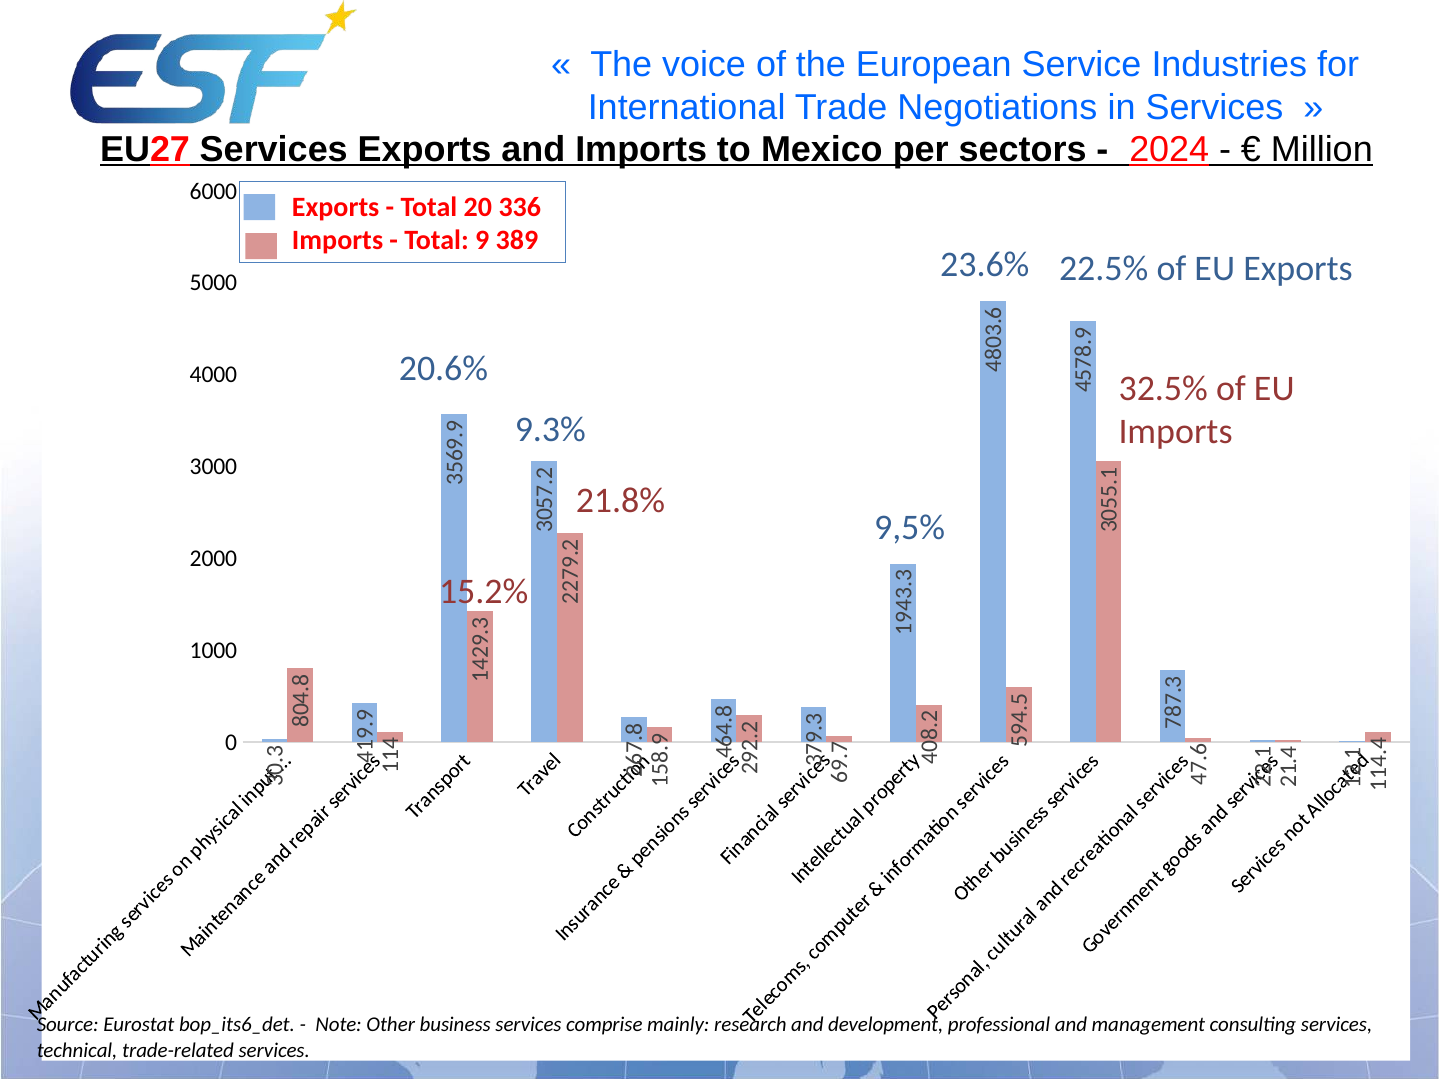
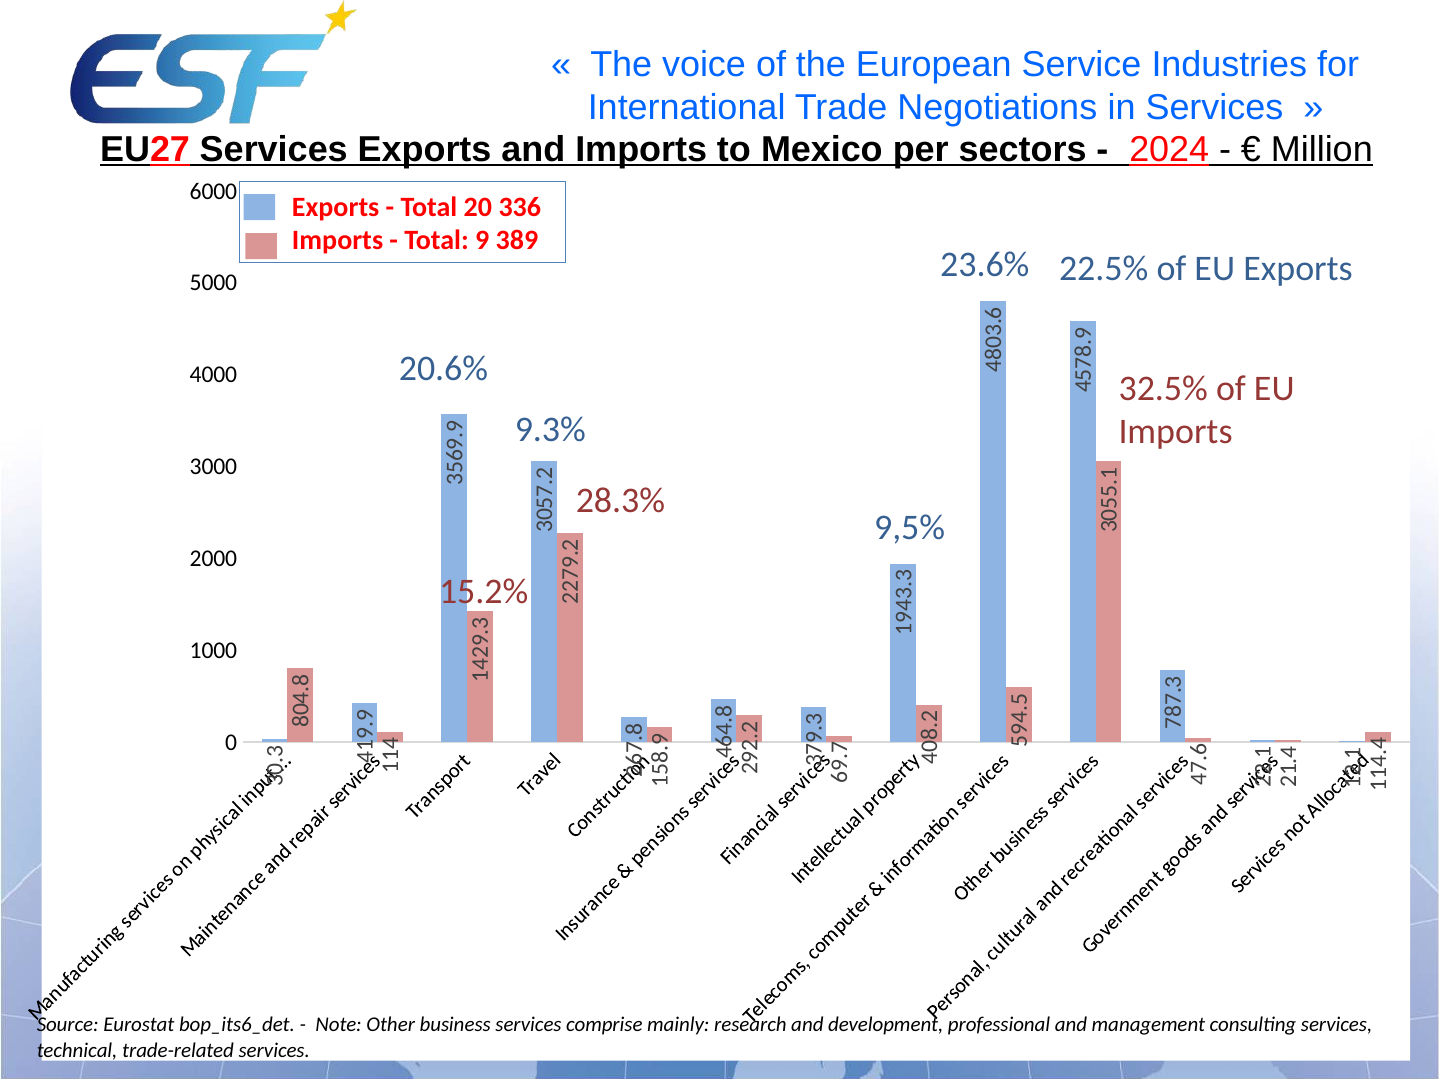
21.8%: 21.8% -> 28.3%
